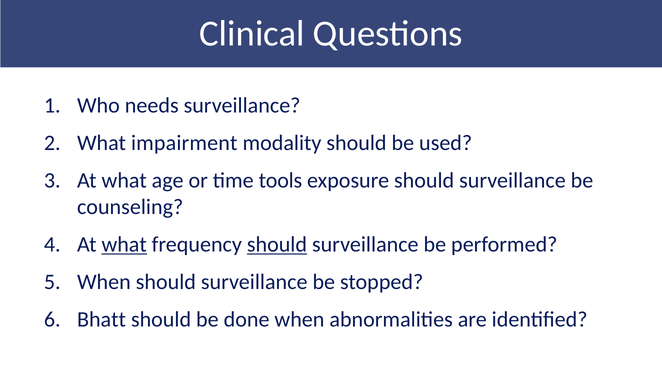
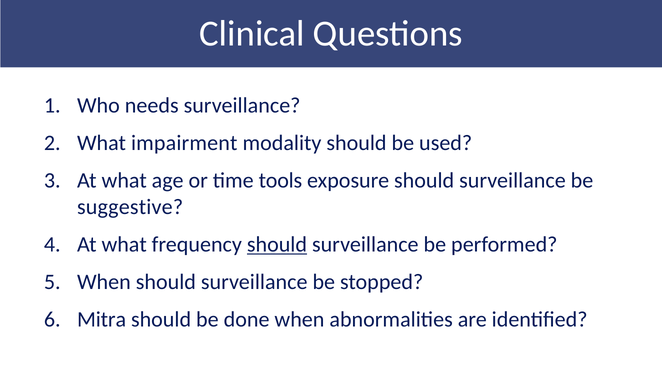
counseling: counseling -> suggestive
what at (124, 245) underline: present -> none
Bhatt: Bhatt -> Mitra
